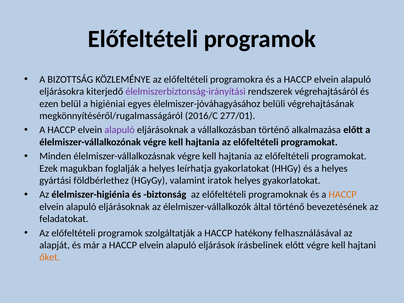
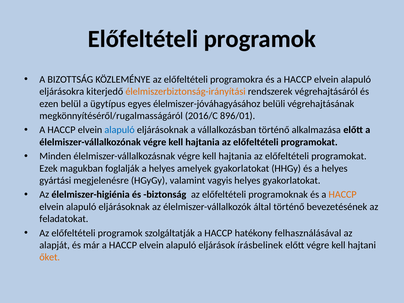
élelmiszerbiztonság-irányítási colour: purple -> orange
higiéniai: higiéniai -> ügytípus
277/01: 277/01 -> 896/01
alapuló at (120, 130) colour: purple -> blue
leírhatja: leírhatja -> amelyek
földbérlethez: földbérlethez -> megjelenésre
iratok: iratok -> vagyis
